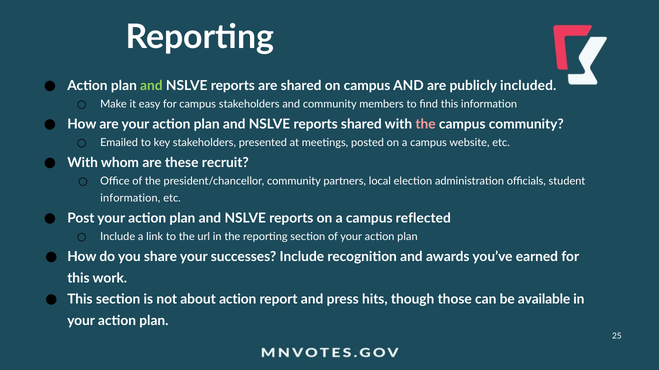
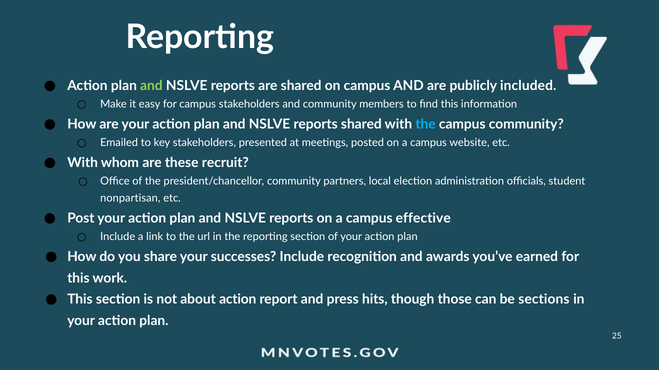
the at (426, 124) colour: pink -> light blue
information at (130, 199): information -> nonpartisan
reflected: reflected -> effective
available: available -> sections
